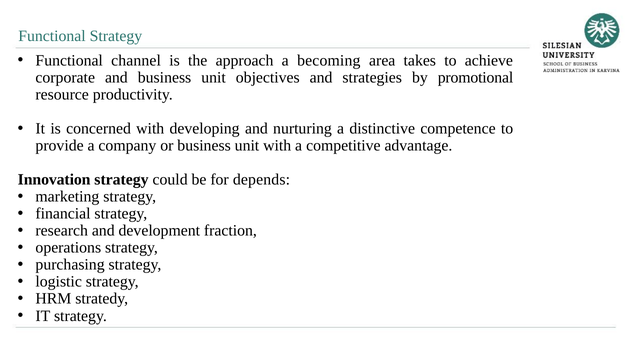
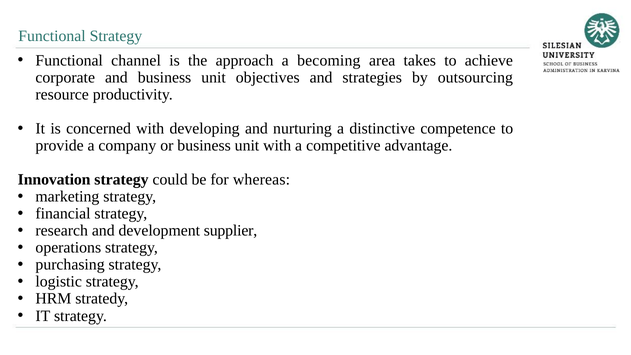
promotional: promotional -> outsourcing
depends: depends -> whereas
fraction: fraction -> supplier
